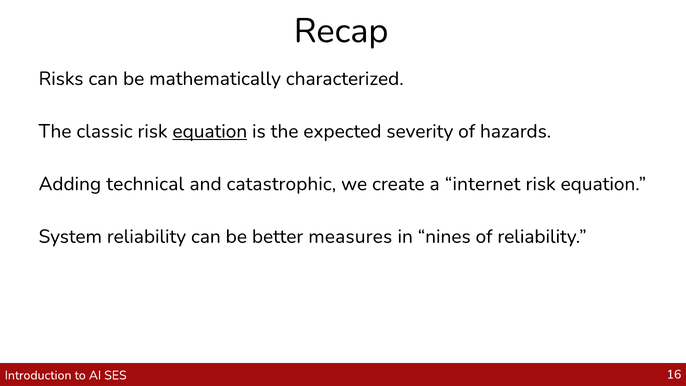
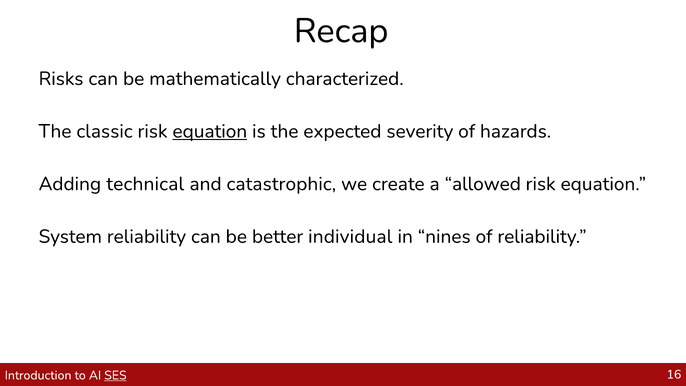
internet: internet -> allowed
measures: measures -> individual
SES underline: none -> present
